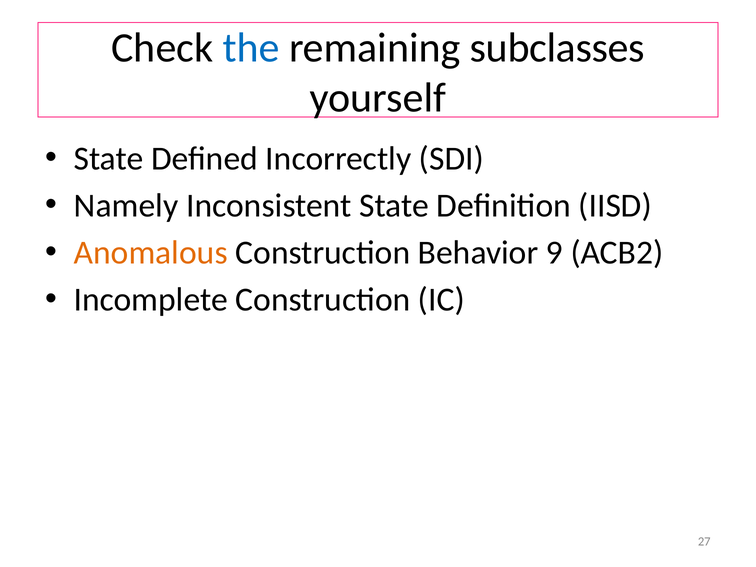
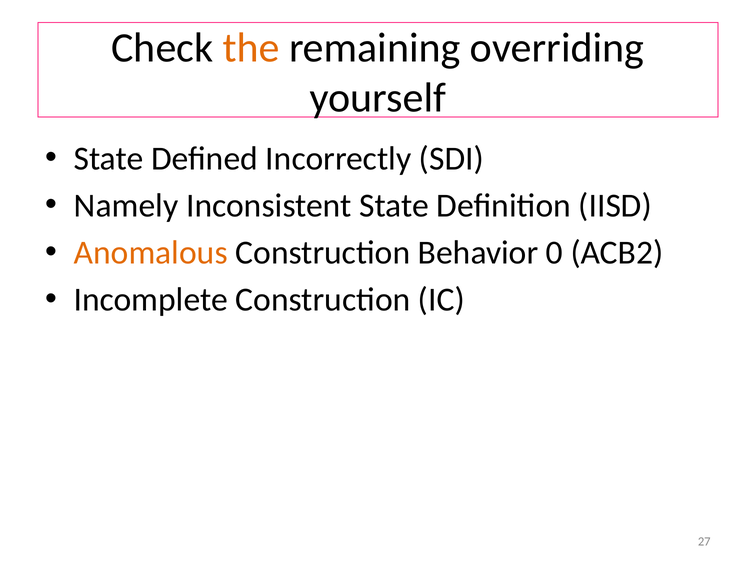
the colour: blue -> orange
subclasses: subclasses -> overriding
9: 9 -> 0
